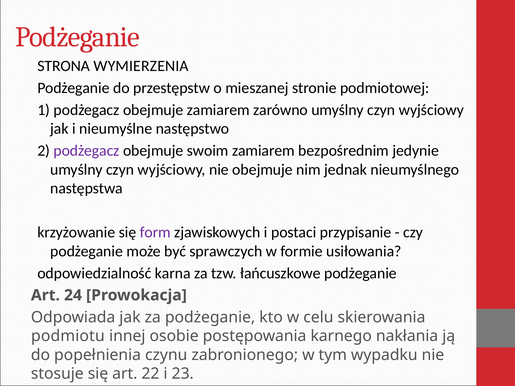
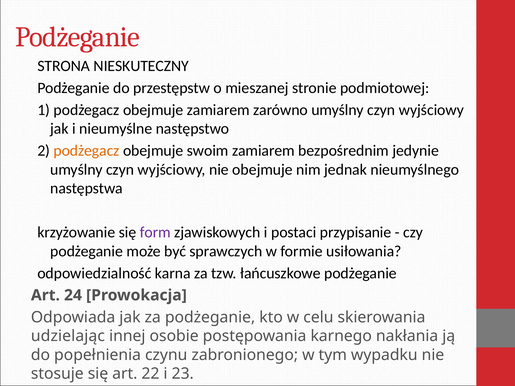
WYMIERZENIA: WYMIERZENIA -> NIESKUTECZNY
podżegacz at (87, 151) colour: purple -> orange
podmiotu: podmiotu -> udzielając
